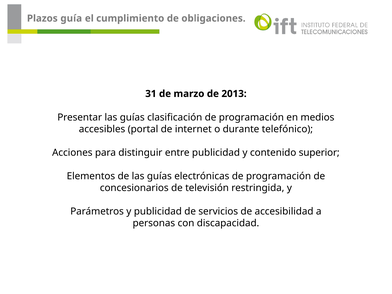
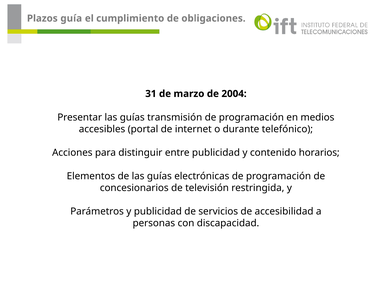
2013: 2013 -> 2004
clasificación: clasificación -> transmisión
superior: superior -> horarios
